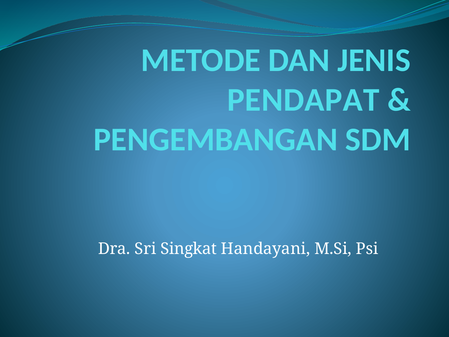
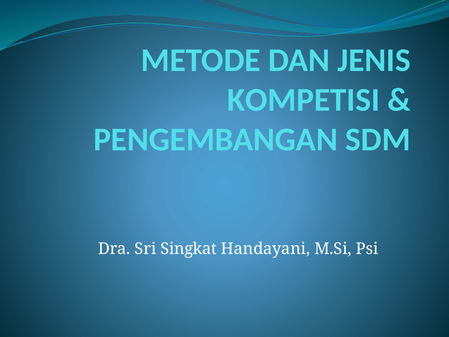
PENDAPAT: PENDAPAT -> KOMPETISI
